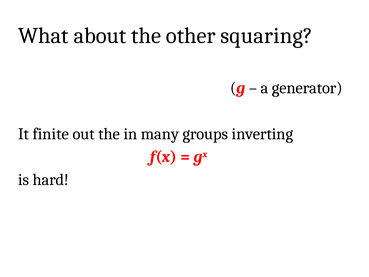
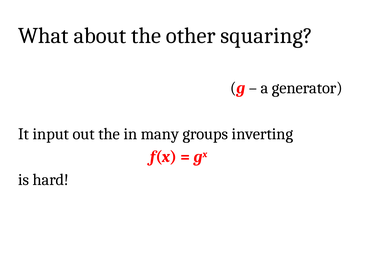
finite: finite -> input
